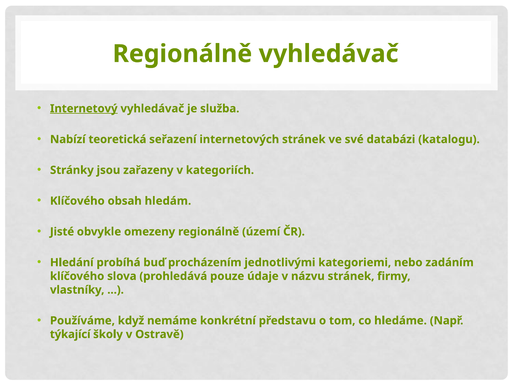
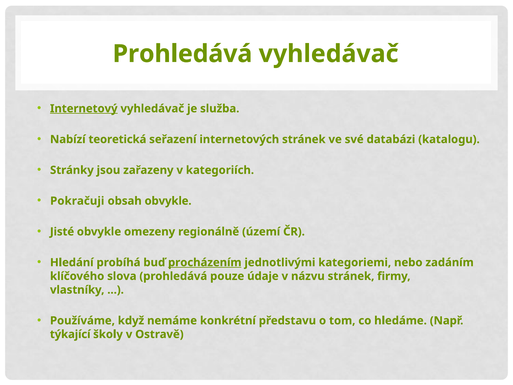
Regionálně at (182, 54): Regionálně -> Prohledává
Klíčového at (77, 201): Klíčového -> Pokračuji
obsah hledám: hledám -> obvykle
procházením underline: none -> present
